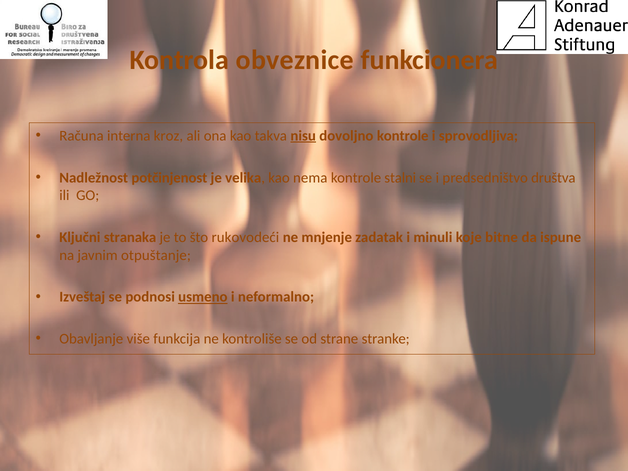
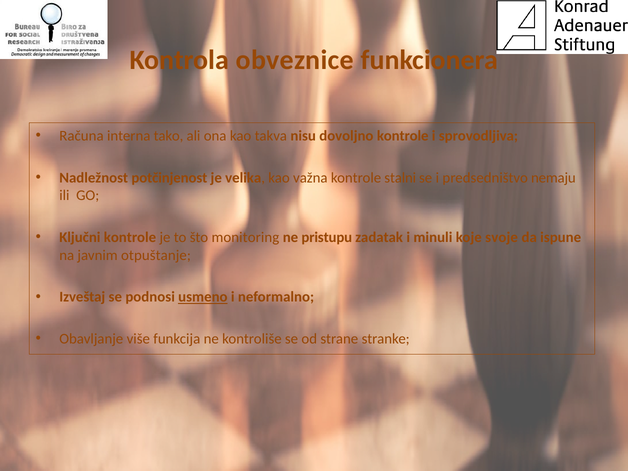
kroz: kroz -> tako
nisu underline: present -> none
nema: nema -> važna
društva: društva -> nemaju
Ključni stranaka: stranaka -> kontrole
rukovodeći: rukovodeći -> monitoring
mnjenje: mnjenje -> pristupu
bitne: bitne -> svoje
